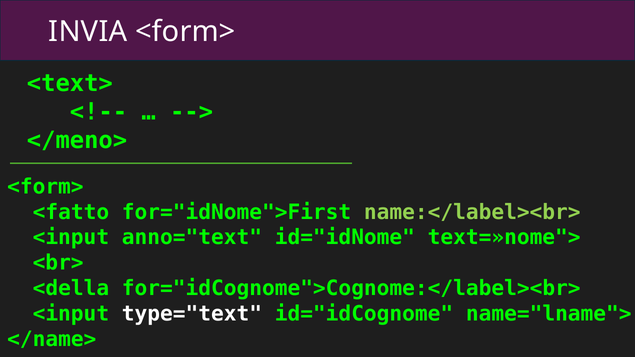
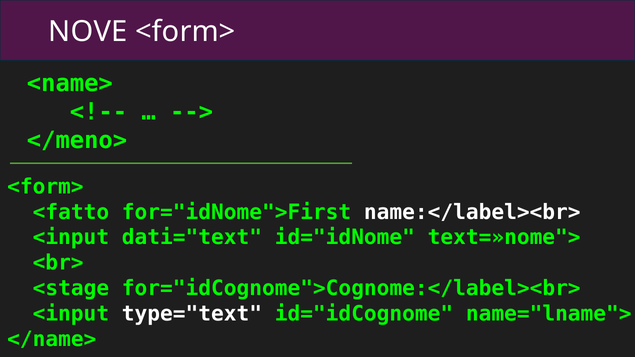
INVIA: INVIA -> NOVE
<text>: <text> -> <name>
name:</label><br> colour: light green -> white
anno="text: anno="text -> dati="text
<della: <della -> <stage
